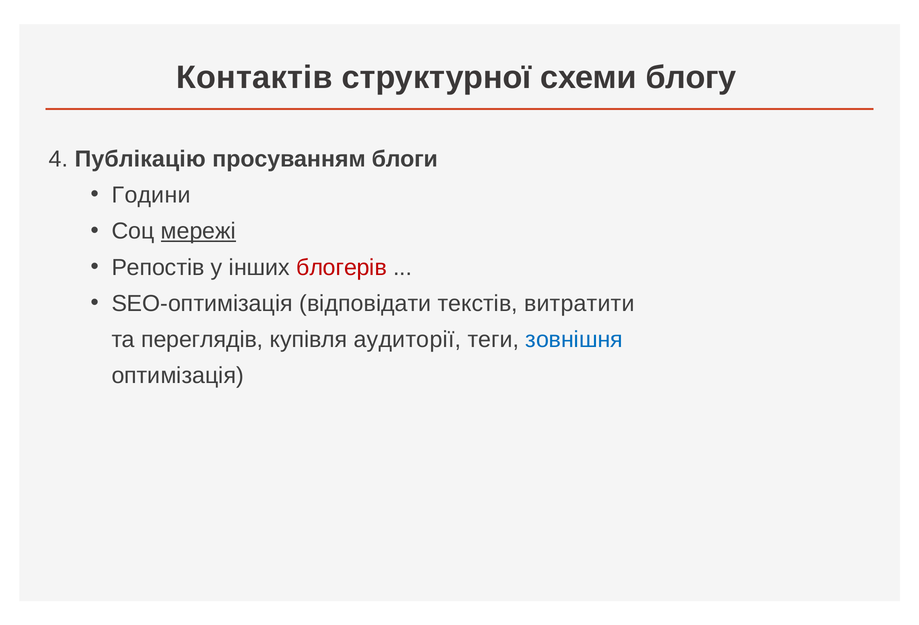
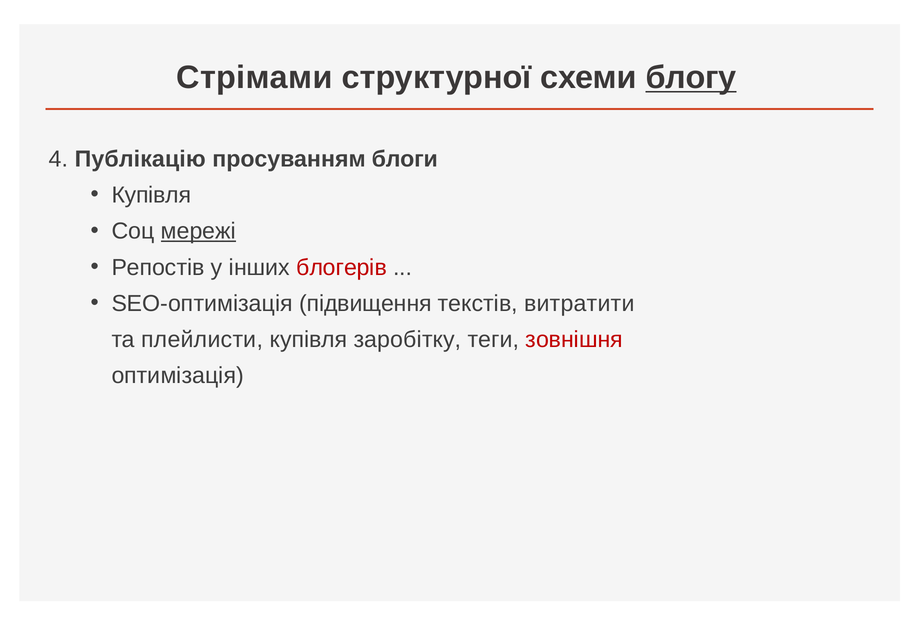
Контактів: Контактів -> Стрімами
блогу underline: none -> present
Години at (151, 195): Години -> Купівля
відповідати: відповідати -> підвищення
переглядів: переглядів -> плейлисти
аудиторії: аудиторії -> заробітку
зовнішня colour: blue -> red
